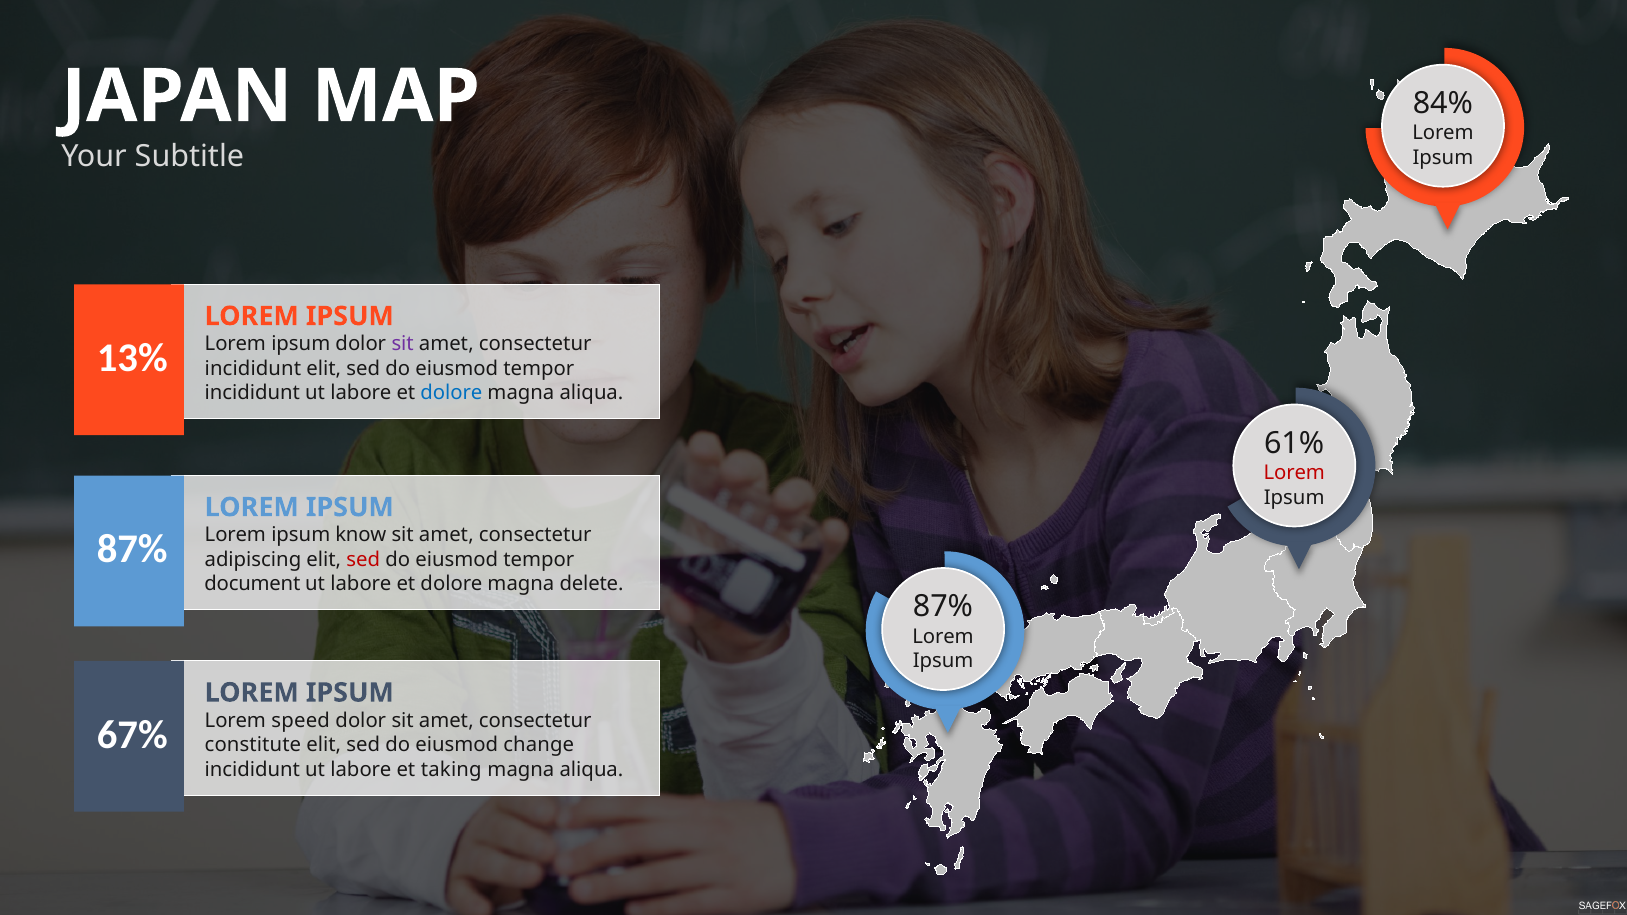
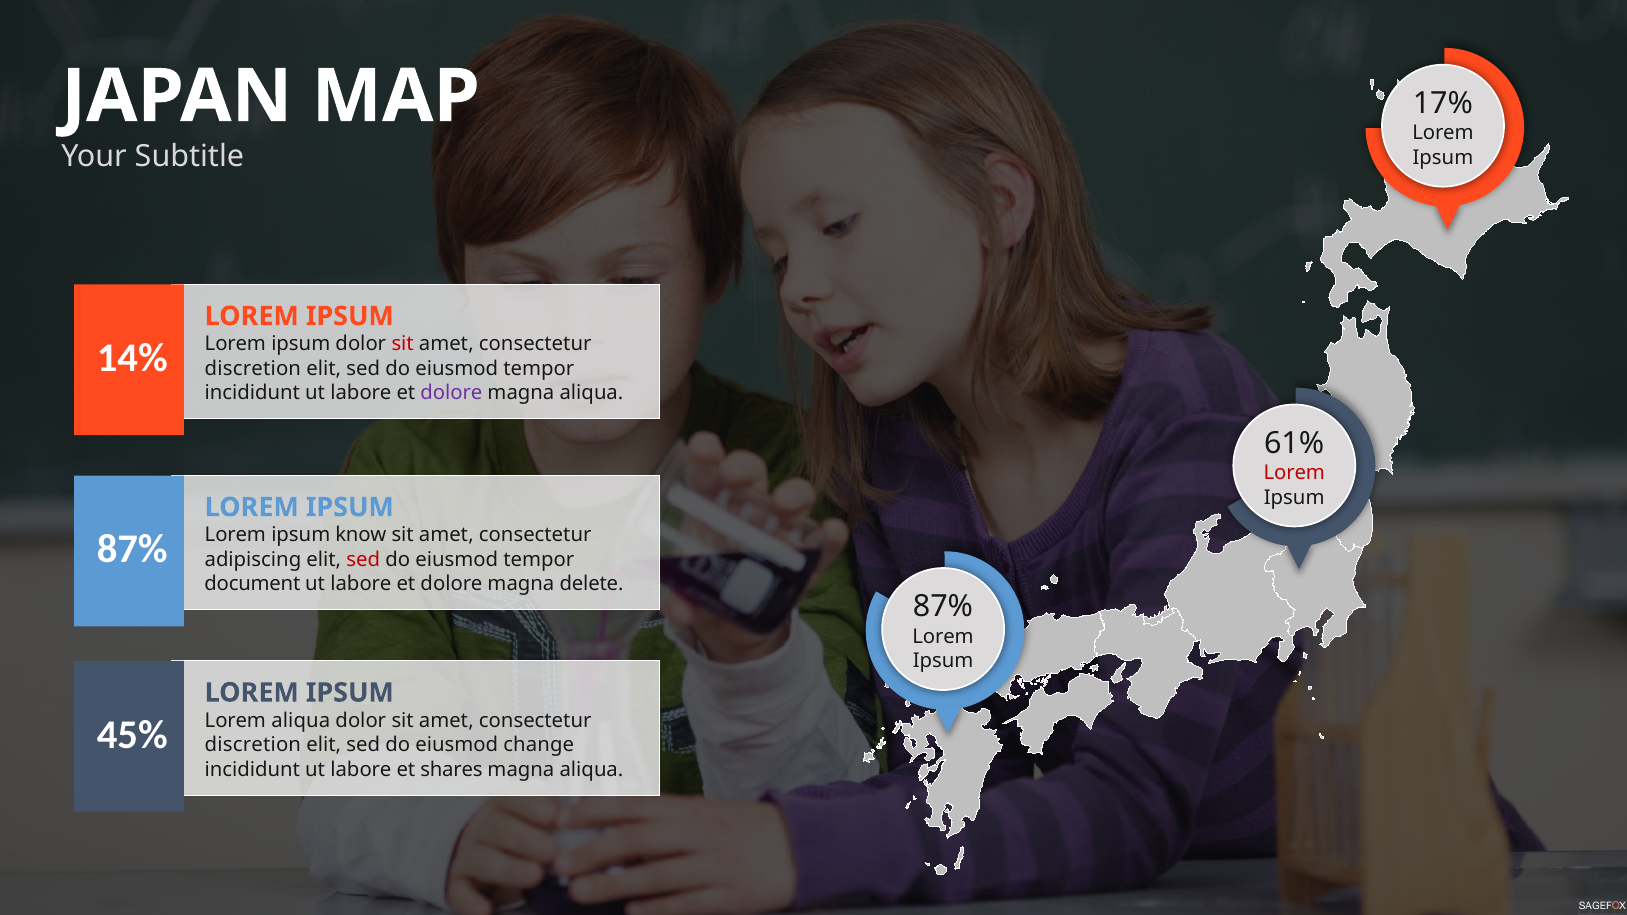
84%: 84% -> 17%
sit at (403, 344) colour: purple -> red
13%: 13% -> 14%
incididunt at (253, 369): incididunt -> discretion
dolore at (451, 393) colour: blue -> purple
Lorem speed: speed -> aliqua
67%: 67% -> 45%
constitute at (253, 745): constitute -> discretion
taking: taking -> shares
